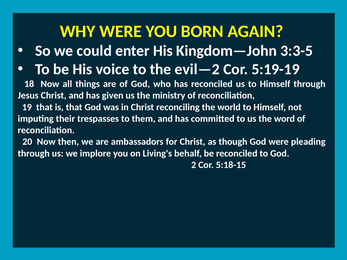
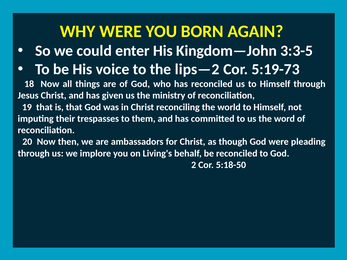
evil—2: evil—2 -> lips—2
5:19-19: 5:19-19 -> 5:19-73
5:18-15: 5:18-15 -> 5:18-50
